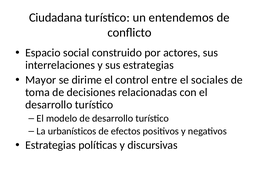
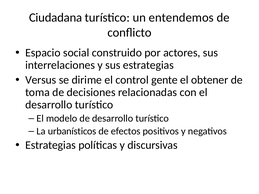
Mayor: Mayor -> Versus
entre: entre -> gente
sociales: sociales -> obtener
